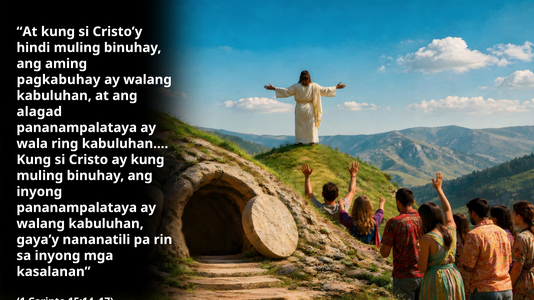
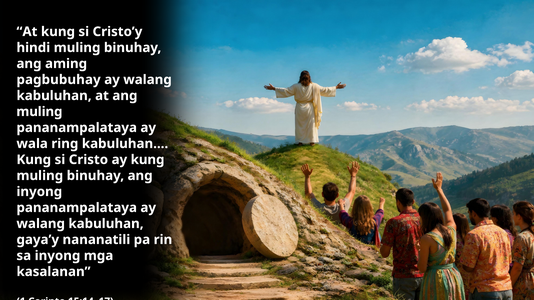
pagkabuhay: pagkabuhay -> pagbubuhay
alagad at (39, 112): alagad -> muling
